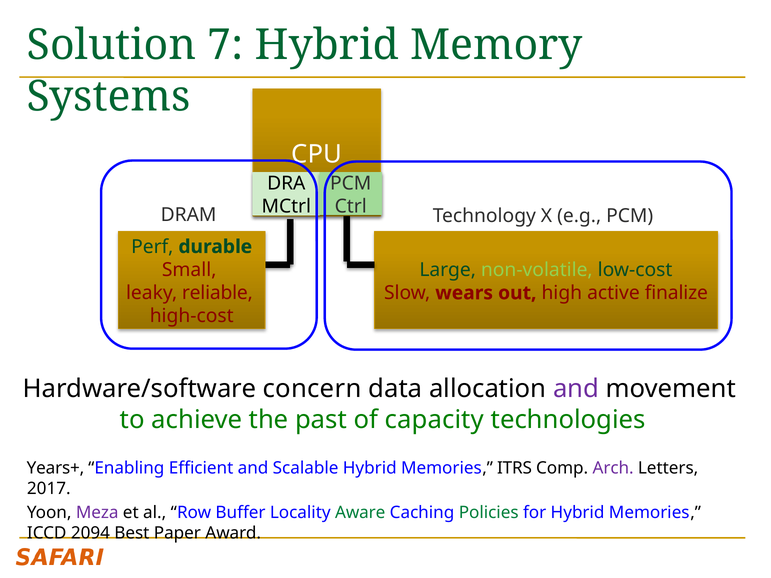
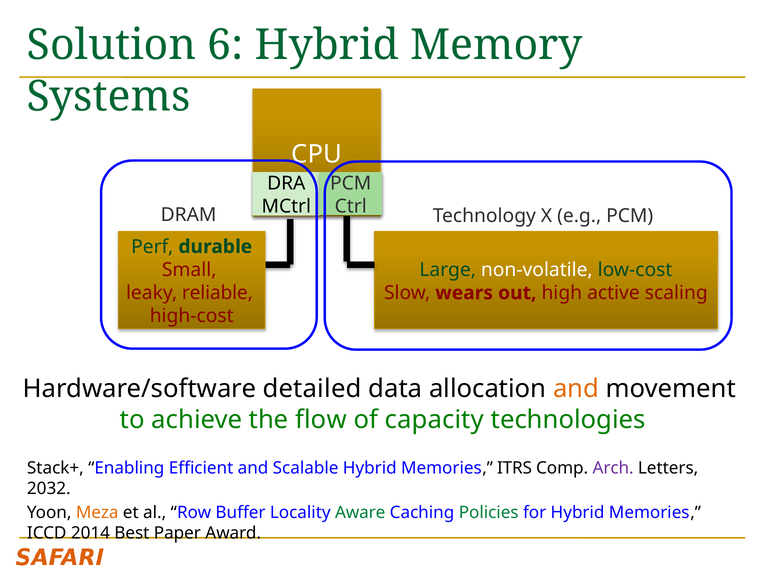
7: 7 -> 6
non-volatile colour: light green -> white
finalize: finalize -> scaling
concern: concern -> detailed
and at (576, 389) colour: purple -> orange
past: past -> flow
Years+: Years+ -> Stack+
2017: 2017 -> 2032
Meza colour: purple -> orange
2094: 2094 -> 2014
